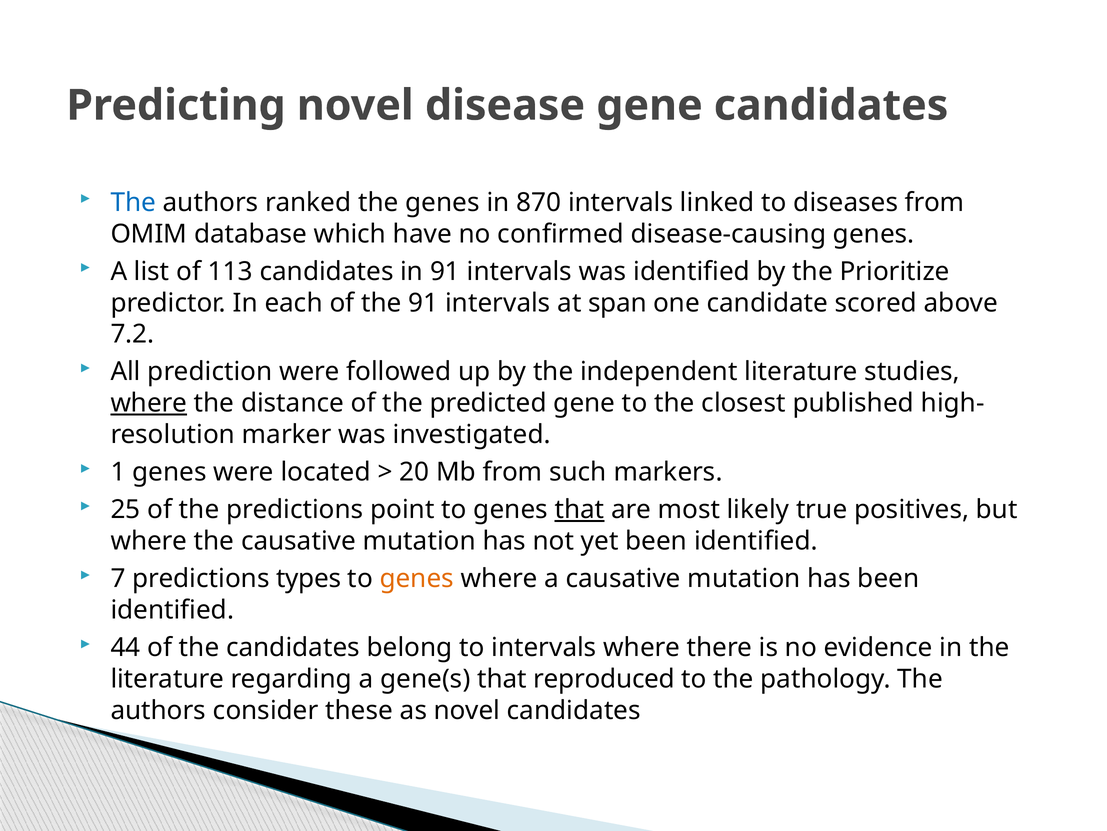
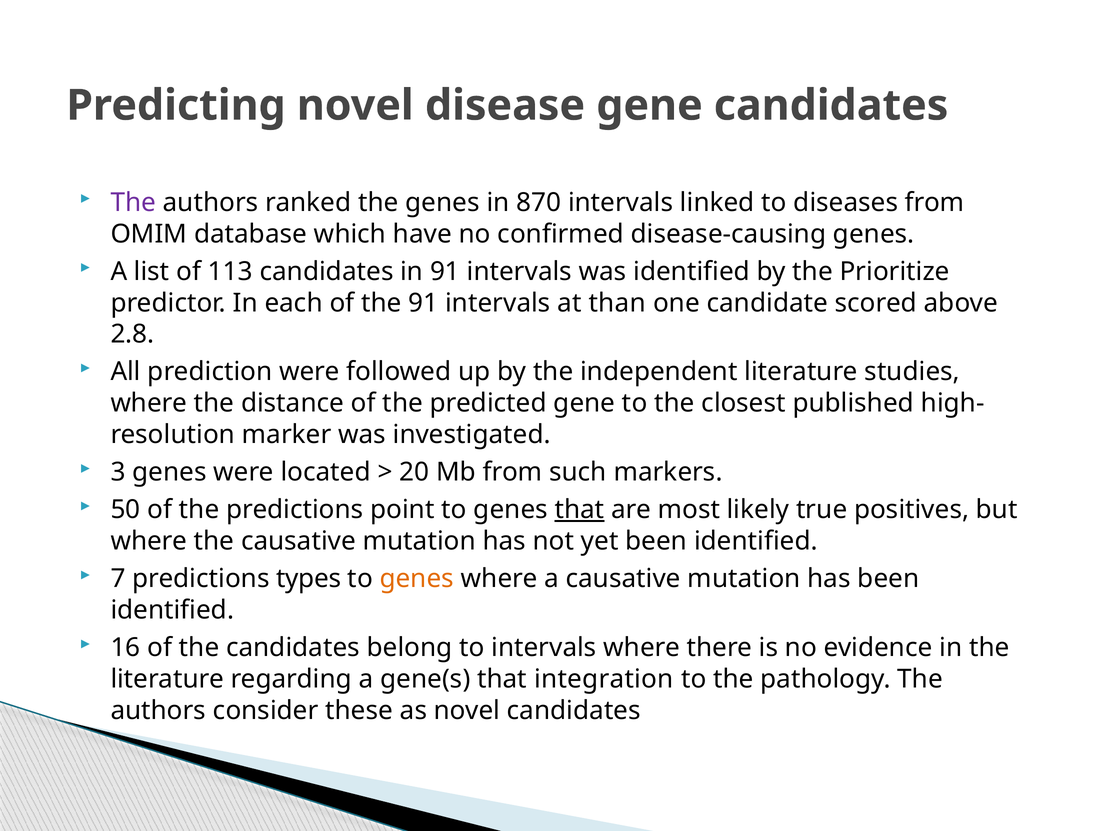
The at (133, 202) colour: blue -> purple
span: span -> than
7.2: 7.2 -> 2.8
where at (149, 403) underline: present -> none
1: 1 -> 3
25: 25 -> 50
44: 44 -> 16
reproduced: reproduced -> integration
